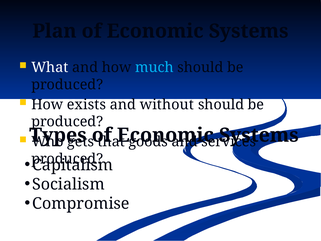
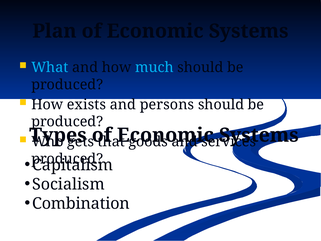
What colour: white -> light blue
without: without -> persons
Compromise: Compromise -> Combination
